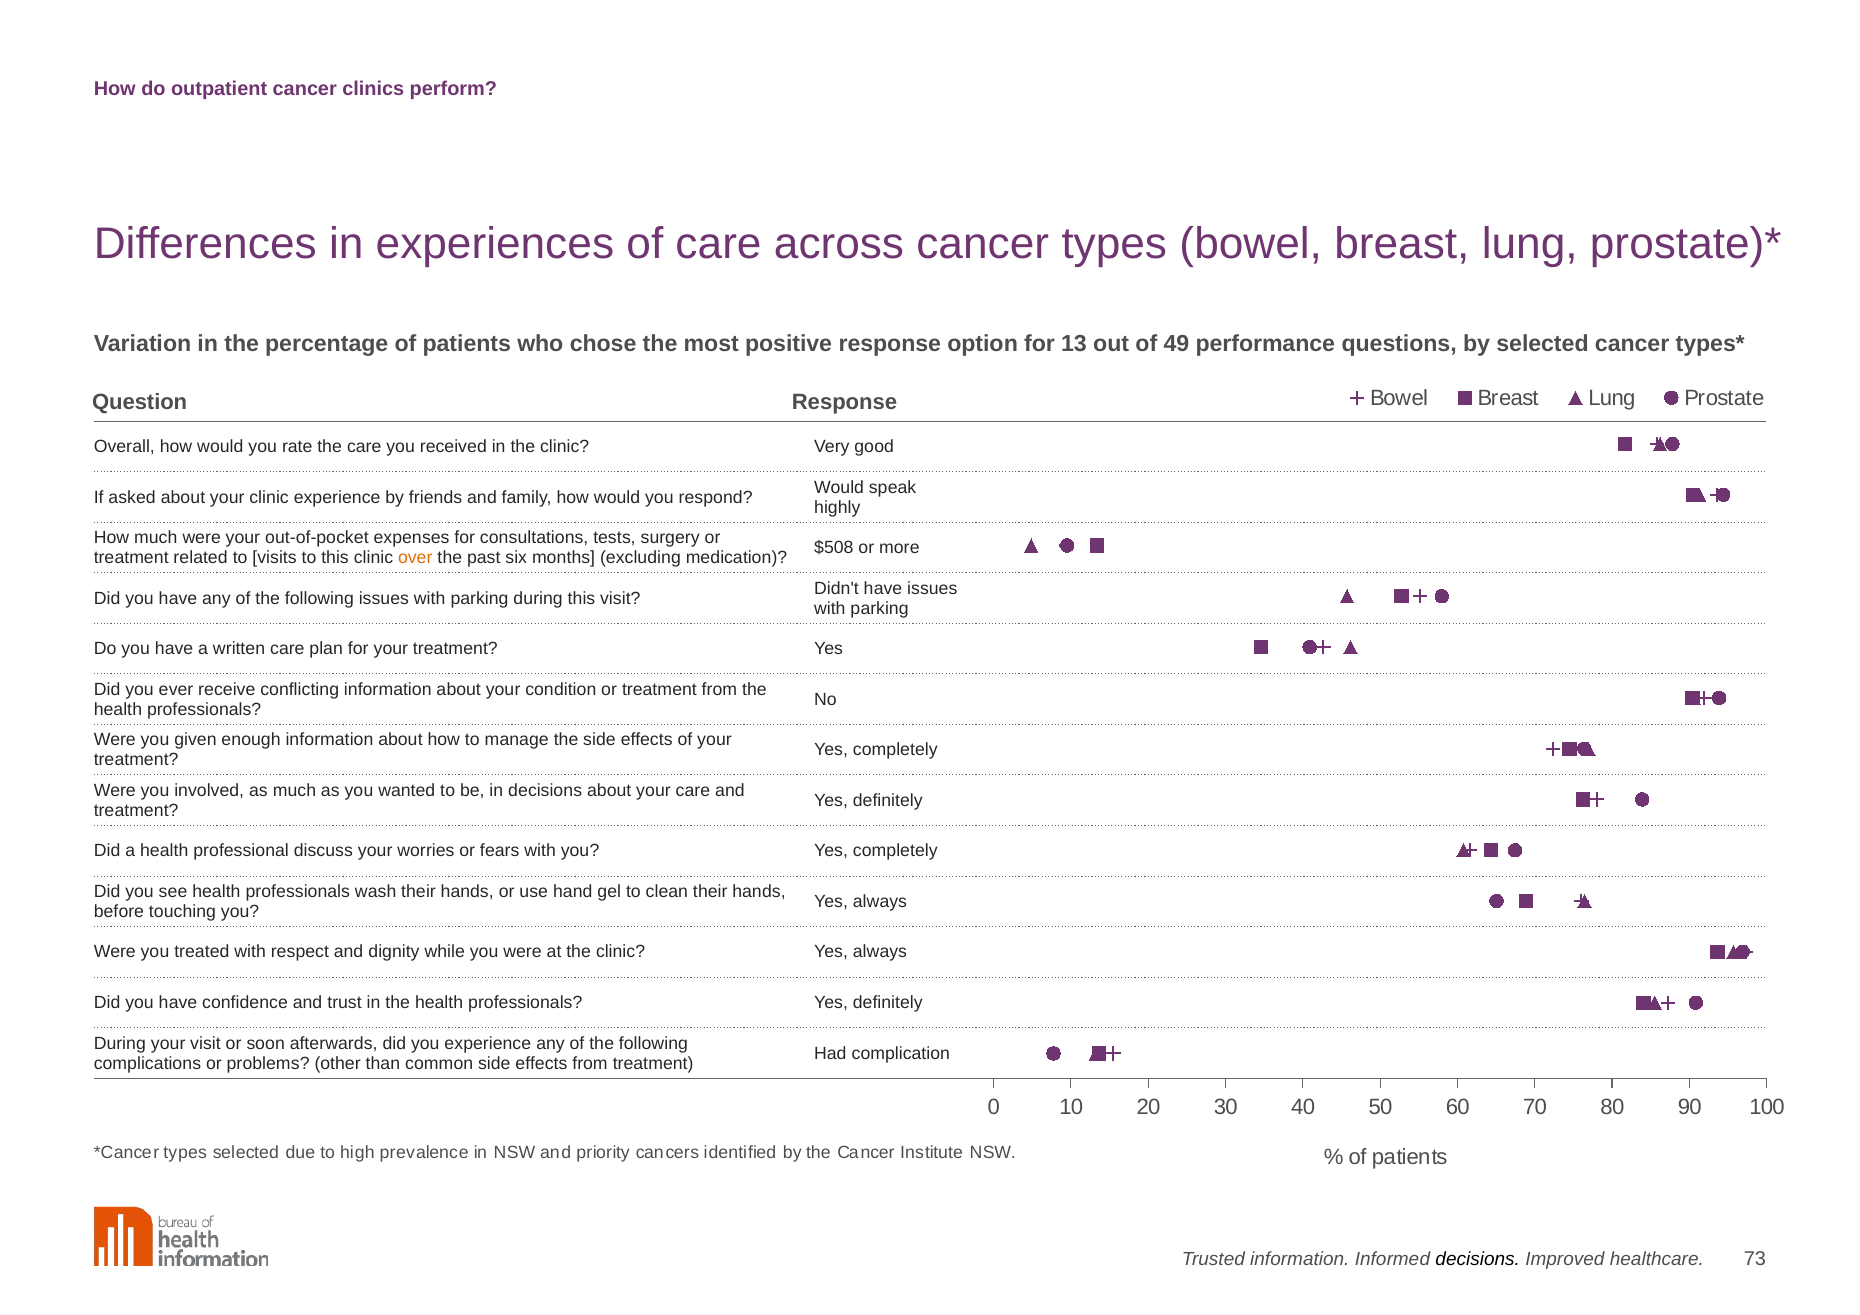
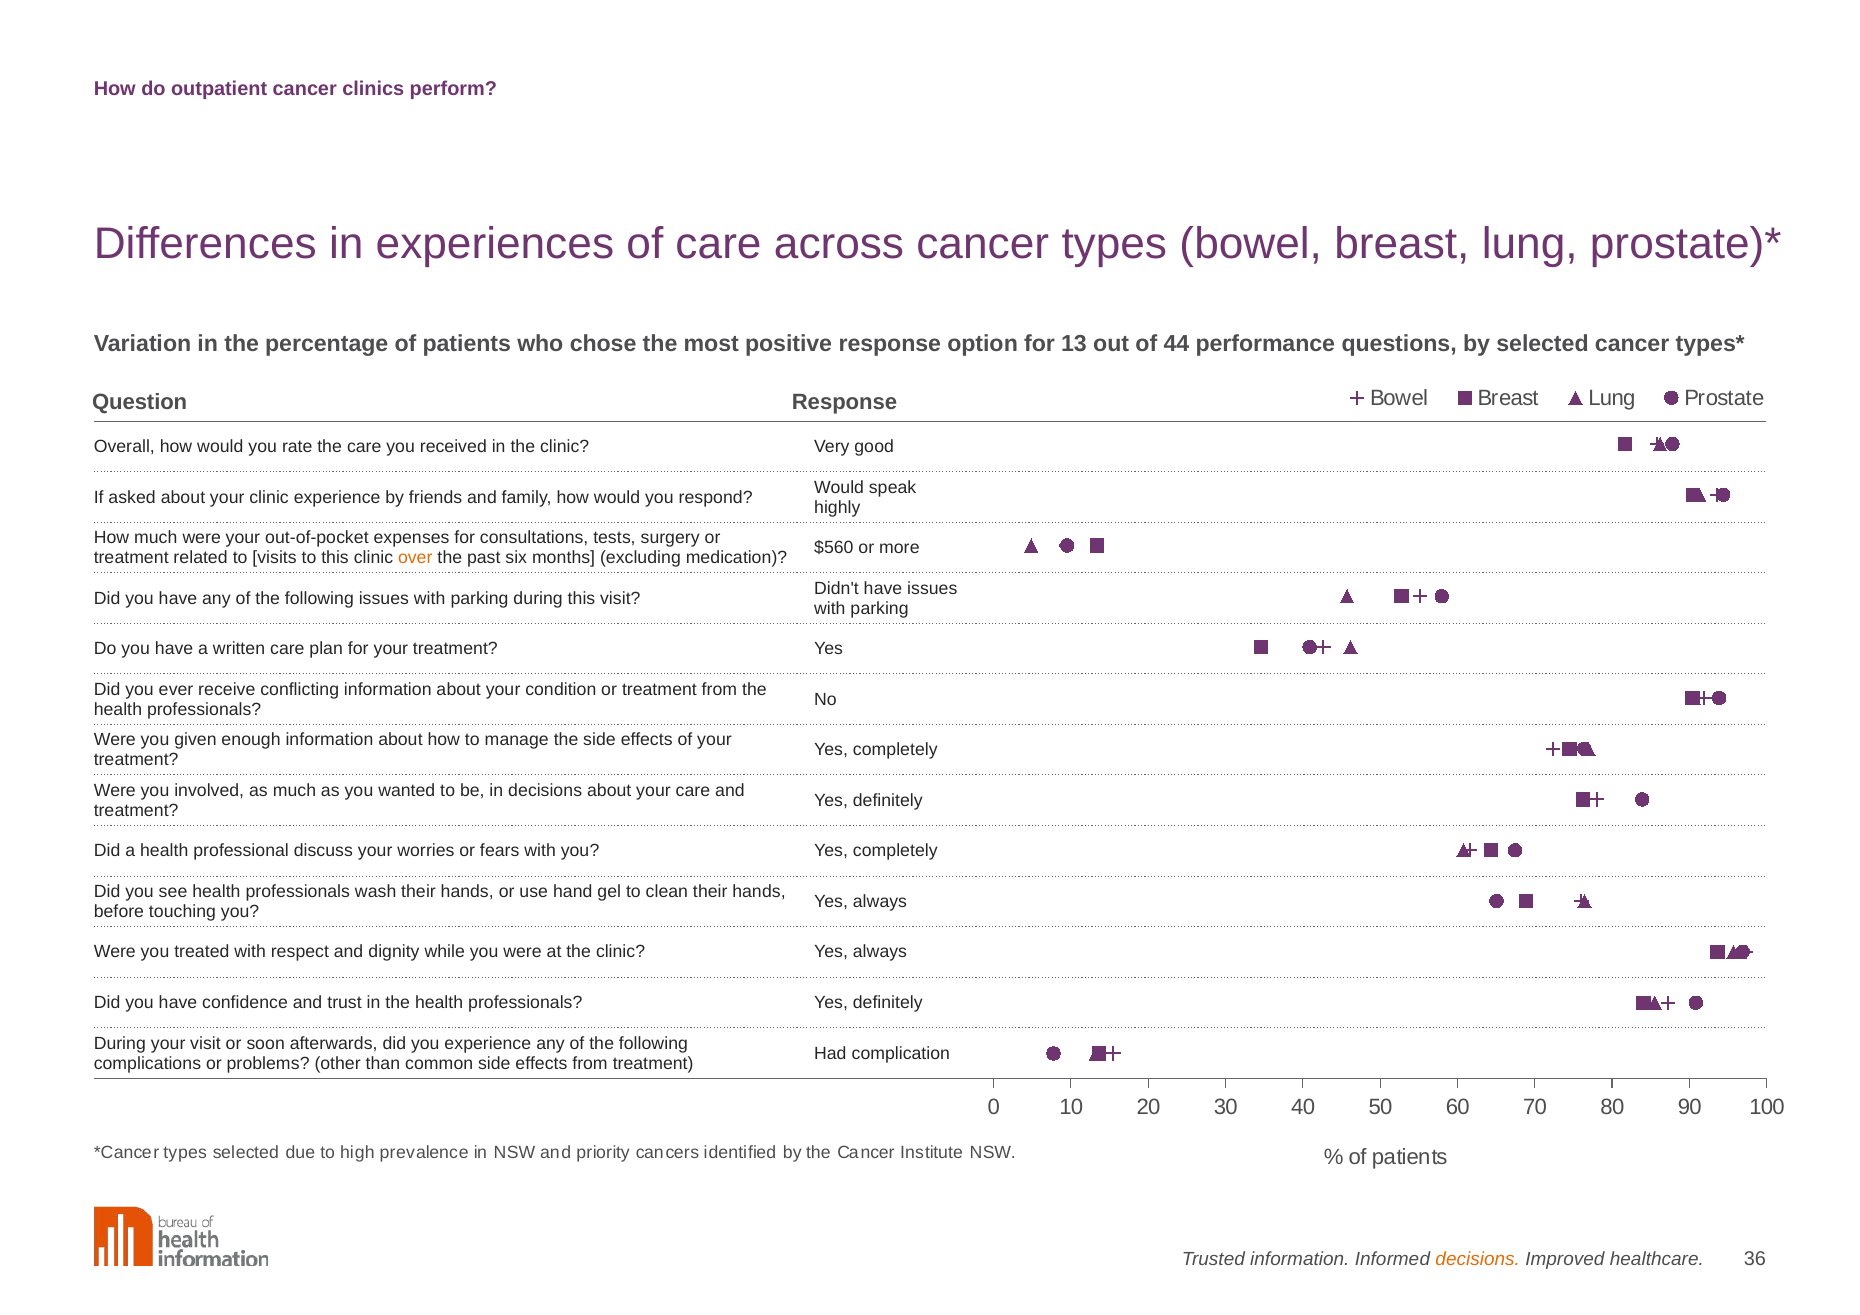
49: 49 -> 44
$508: $508 -> $560
decisions at (1478, 1259) colour: black -> orange
73: 73 -> 36
